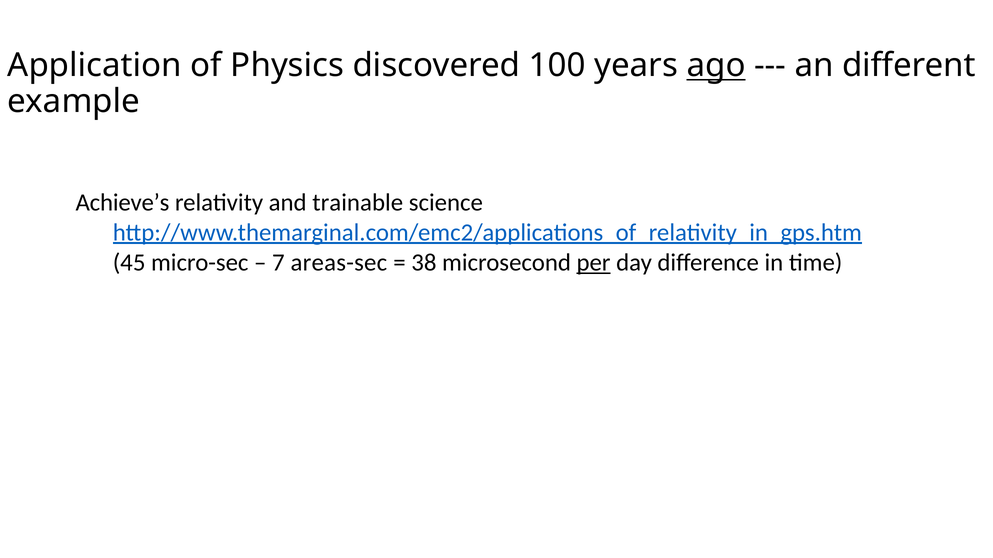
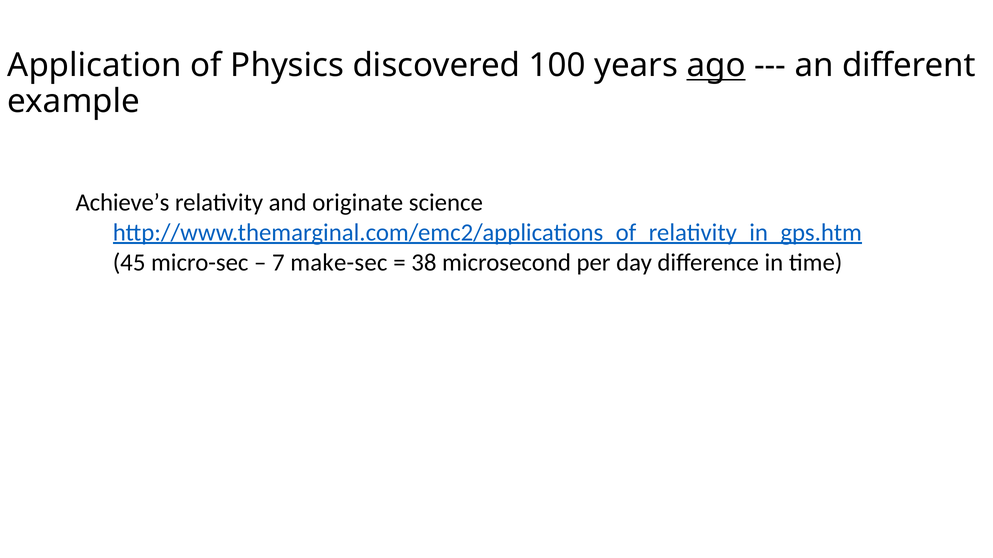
trainable: trainable -> originate
areas-sec: areas-sec -> make-sec
per underline: present -> none
